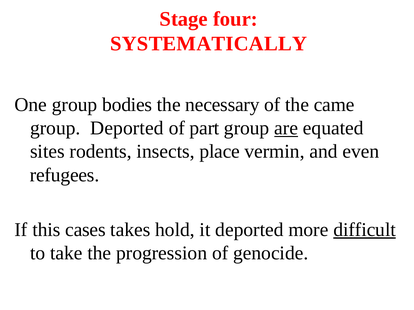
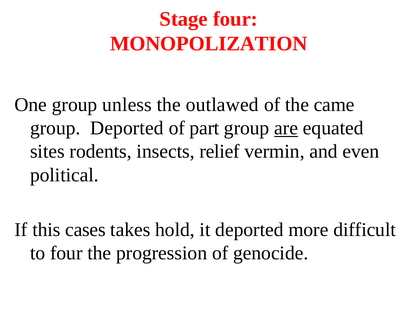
SYSTEMATICALLY: SYSTEMATICALLY -> MONOPOLIZATION
bodies: bodies -> unless
necessary: necessary -> outlawed
place: place -> relief
refugees: refugees -> political
difficult underline: present -> none
to take: take -> four
